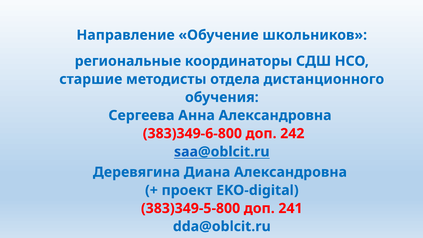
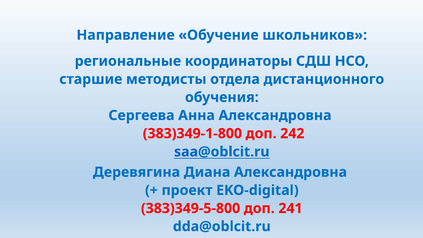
383)349-6-800: 383)349-6-800 -> 383)349-1-800
